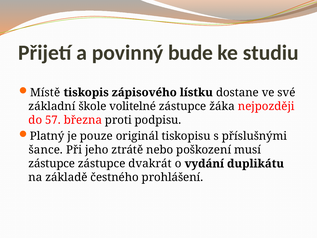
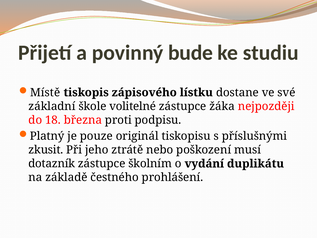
57: 57 -> 18
šance: šance -> zkusit
zástupce at (52, 164): zástupce -> dotazník
dvakrát: dvakrát -> školním
